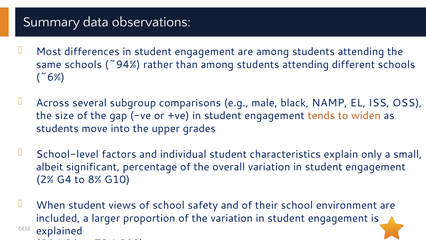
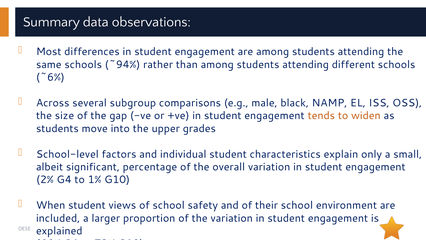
8%: 8% -> 1%
